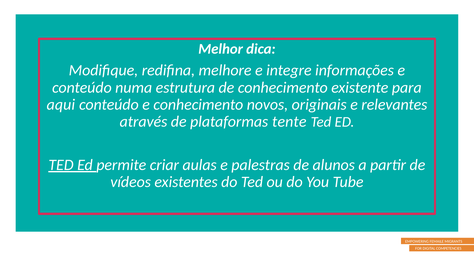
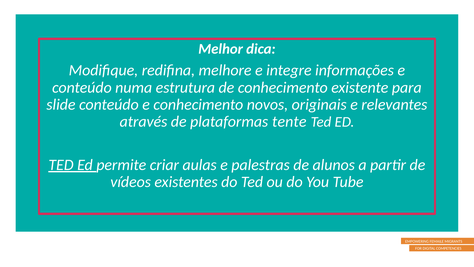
aqui: aqui -> slide
